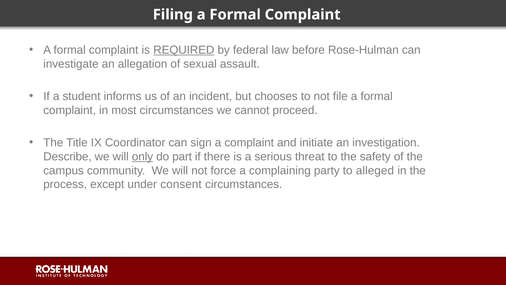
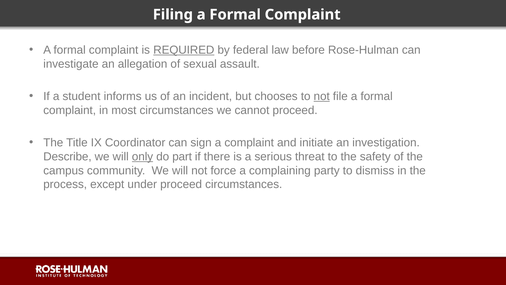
not at (322, 96) underline: none -> present
alleged: alleged -> dismiss
under consent: consent -> proceed
